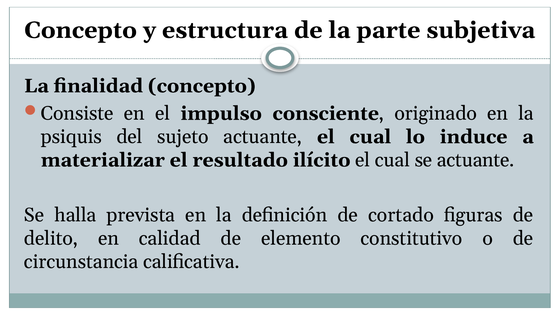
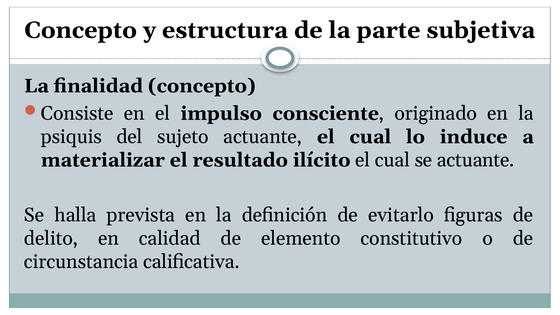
cortado: cortado -> evitarlo
